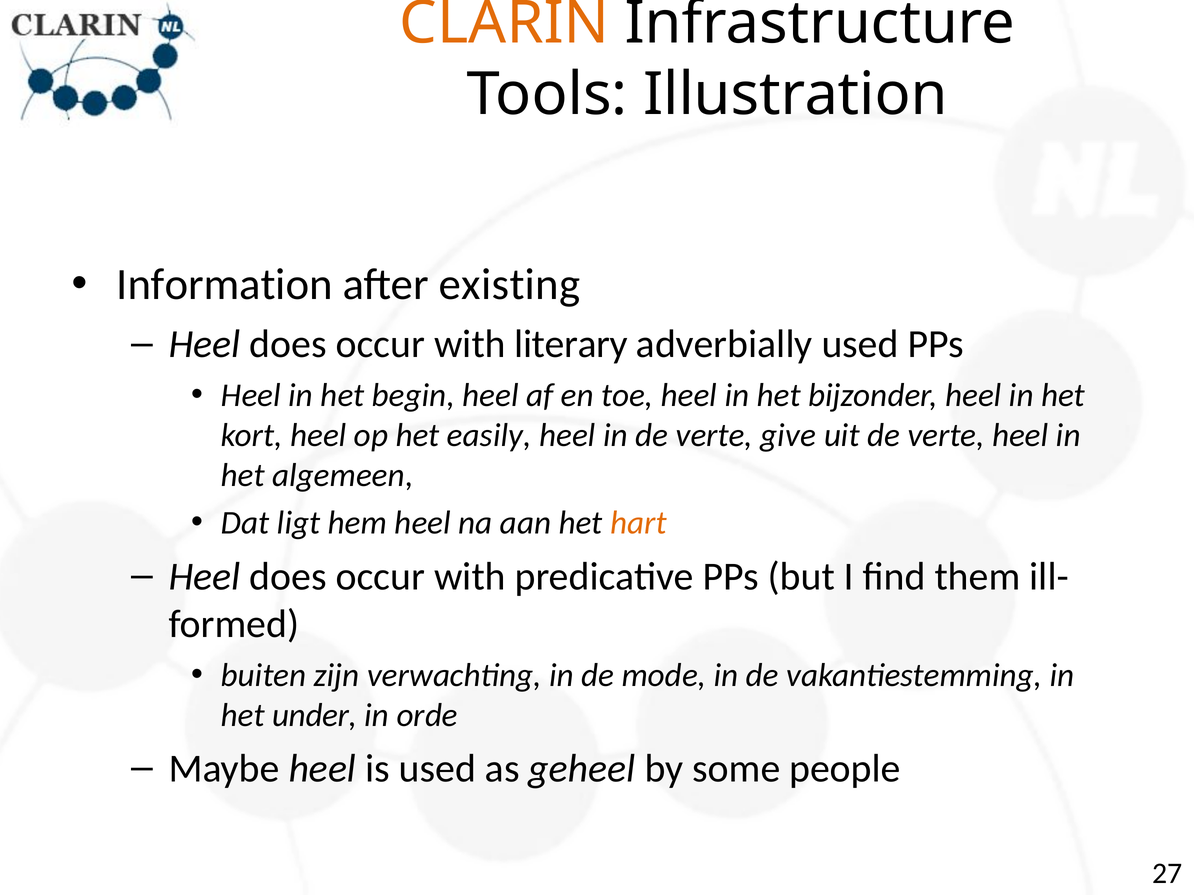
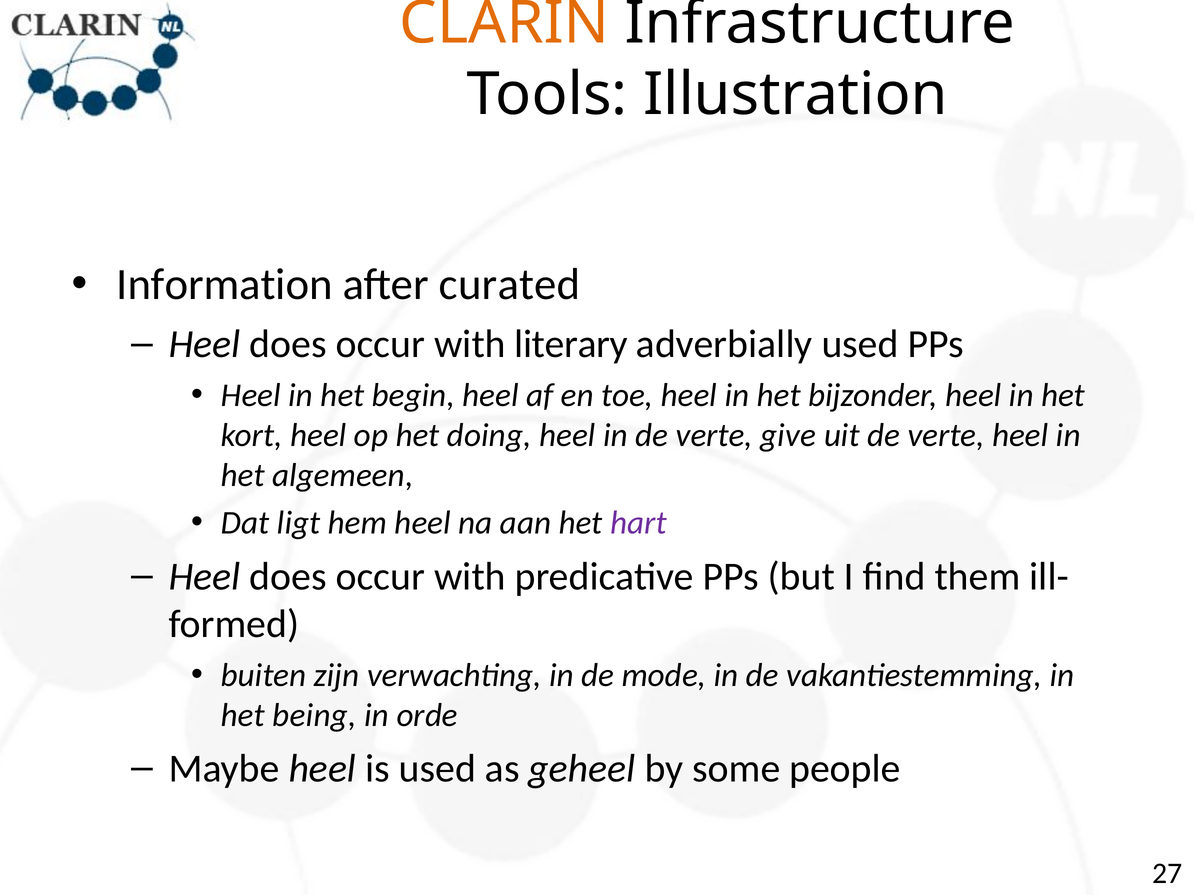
existing: existing -> curated
easily: easily -> doing
hart colour: orange -> purple
under: under -> being
